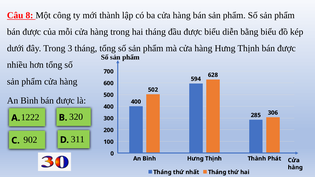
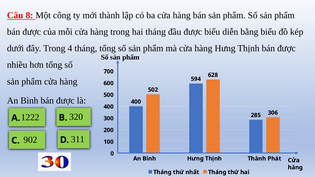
3: 3 -> 4
